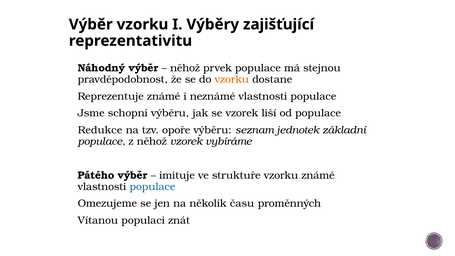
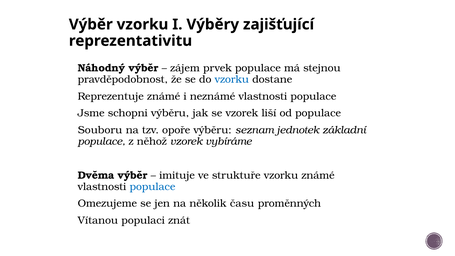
něhož at (185, 68): něhož -> zájem
vzorku at (232, 79) colour: orange -> blue
Redukce: Redukce -> Souboru
Pátého: Pátého -> Dvěma
